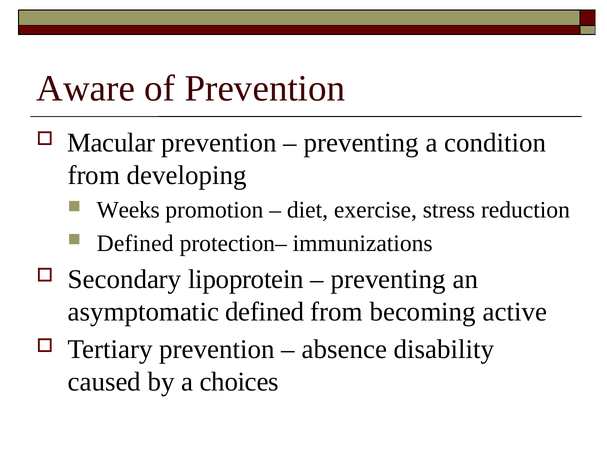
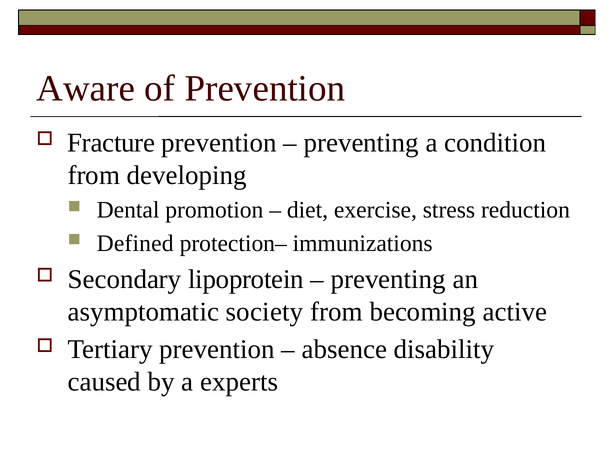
Macular: Macular -> Fracture
Weeks: Weeks -> Dental
asymptomatic defined: defined -> society
choices: choices -> experts
